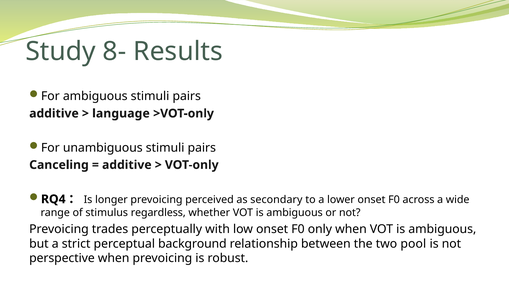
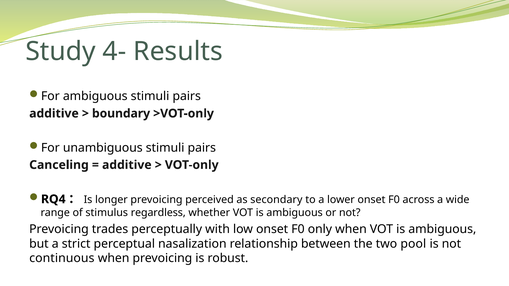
8-: 8- -> 4-
language: language -> boundary
background: background -> nasalization
perspective: perspective -> continuous
